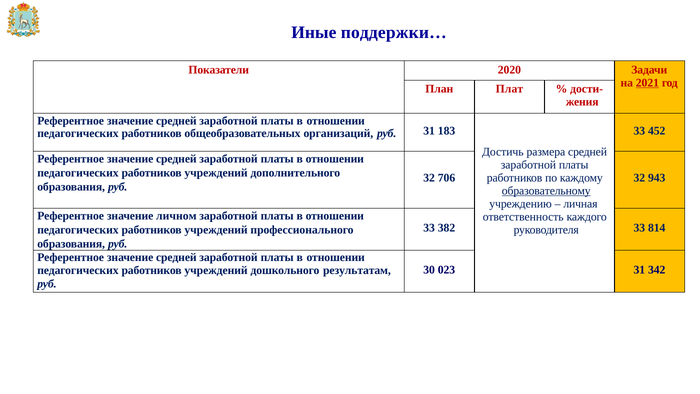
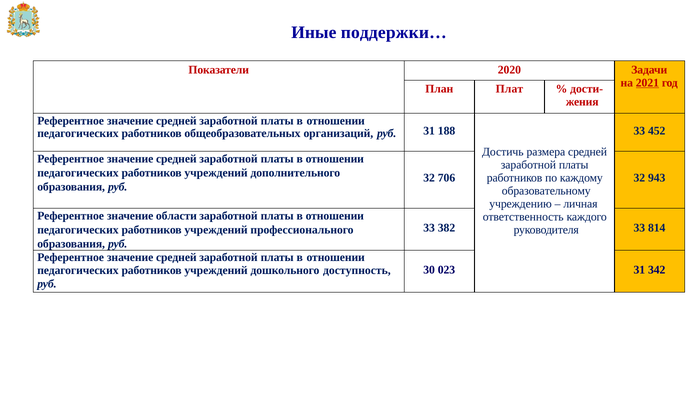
183: 183 -> 188
образовательному underline: present -> none
личном: личном -> области
результатам: результатам -> доступность
